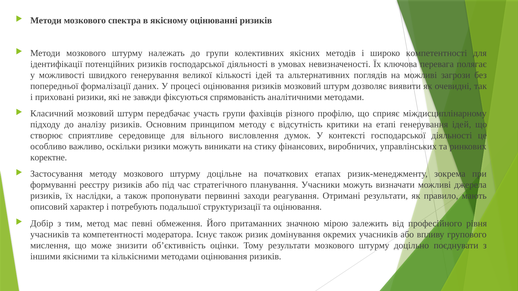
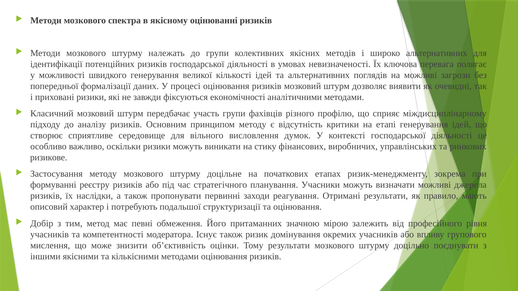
широко компетентності: компетентності -> альтернативних
спрямованість: спрямованість -> економічності
коректне: коректне -> ризикове
